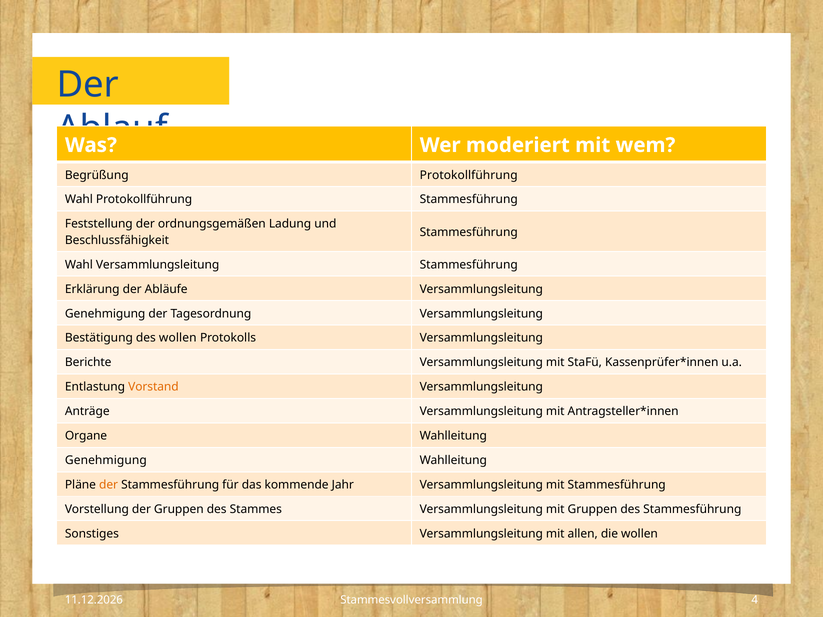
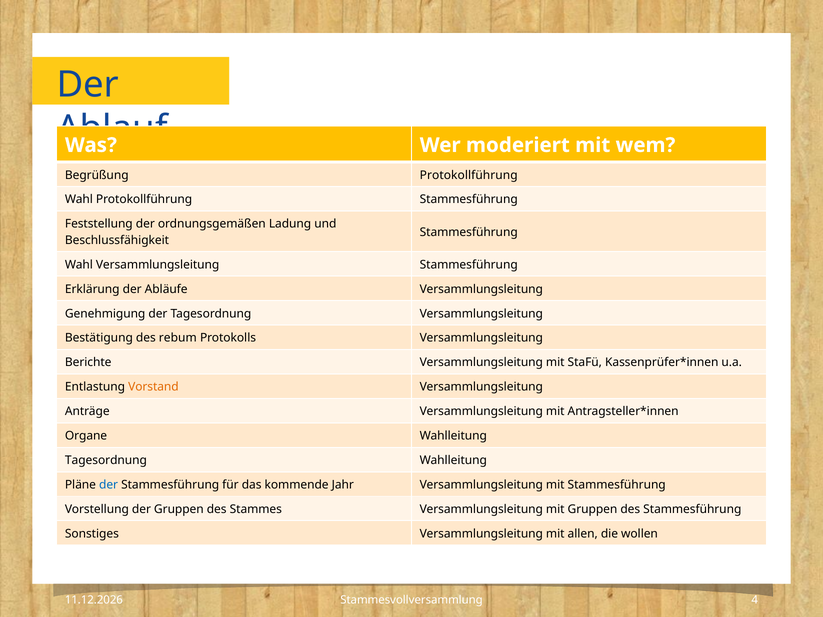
des wollen: wollen -> rebum
Genehmigung at (106, 460): Genehmigung -> Tagesordnung
der at (109, 485) colour: orange -> blue
